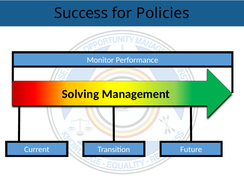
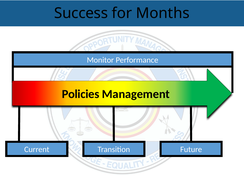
Policies: Policies -> Months
Solving: Solving -> Policies
